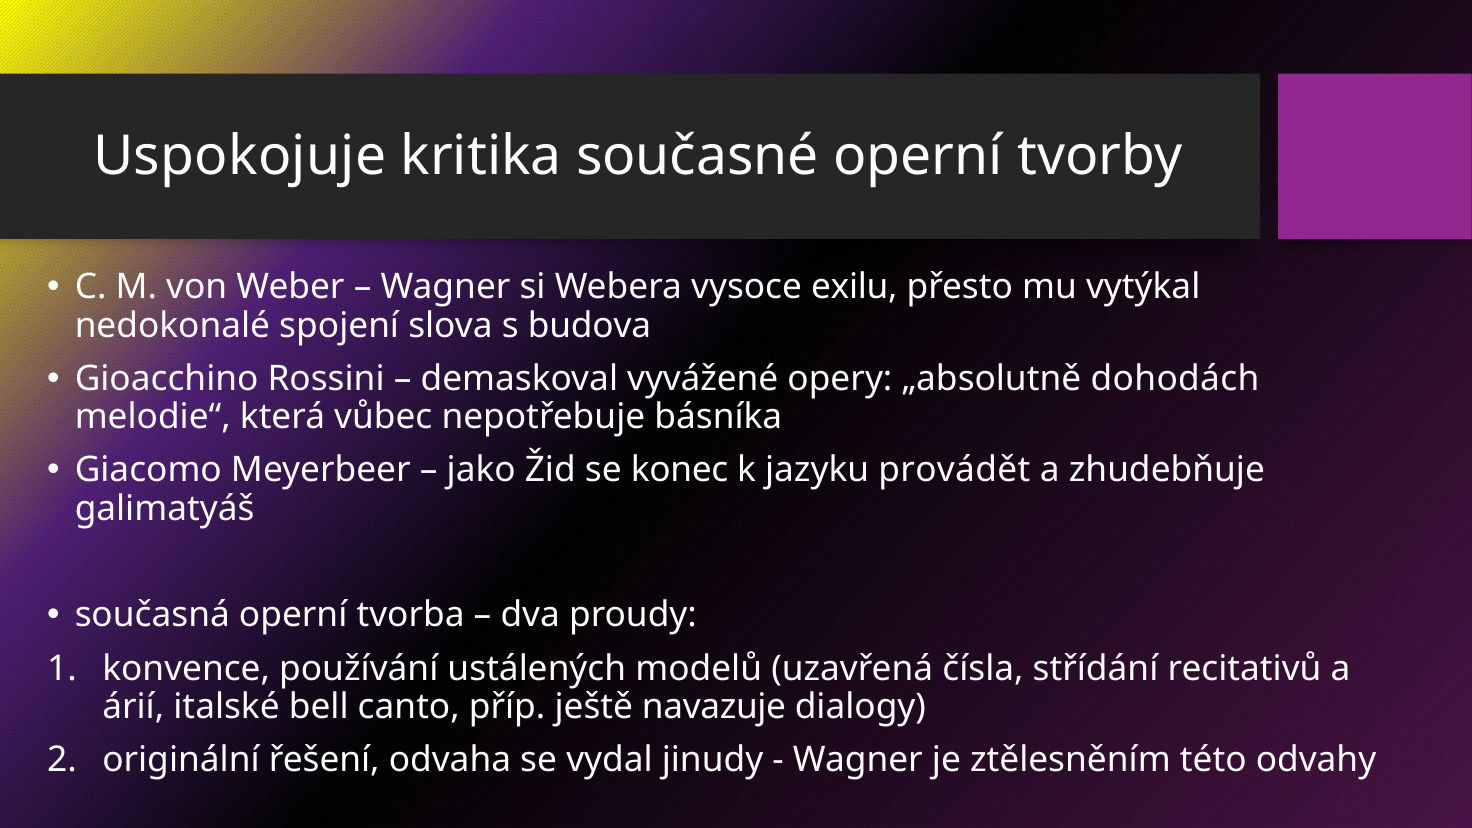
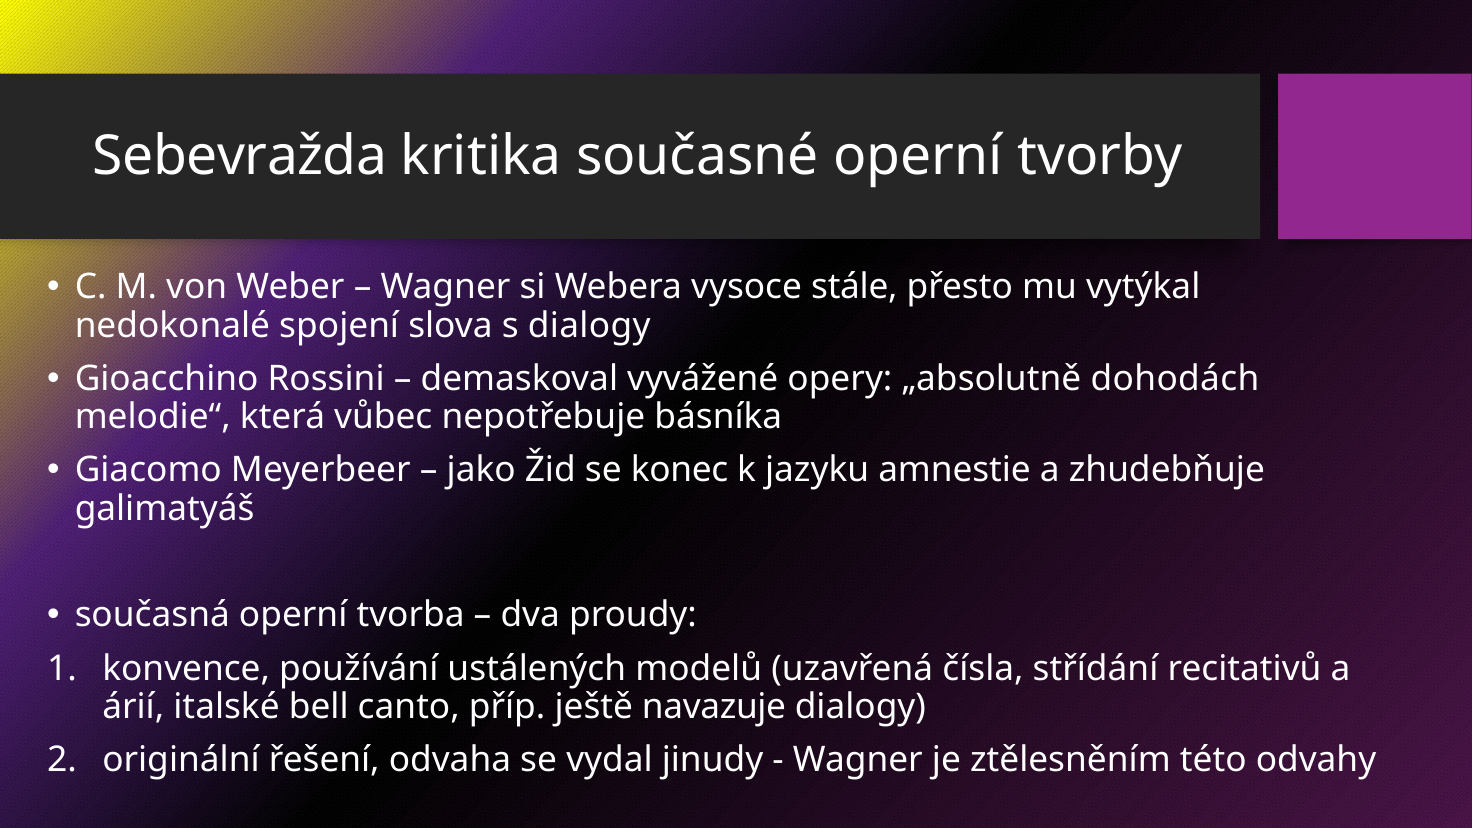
Uspokojuje: Uspokojuje -> Sebevražda
exilu: exilu -> stále
s budova: budova -> dialogy
provádět: provádět -> amnestie
